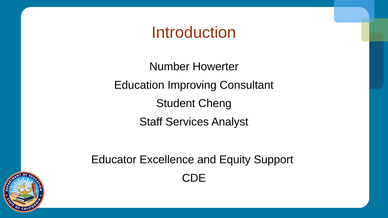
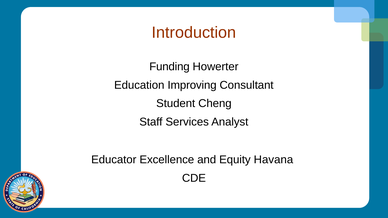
Number: Number -> Funding
Support: Support -> Havana
